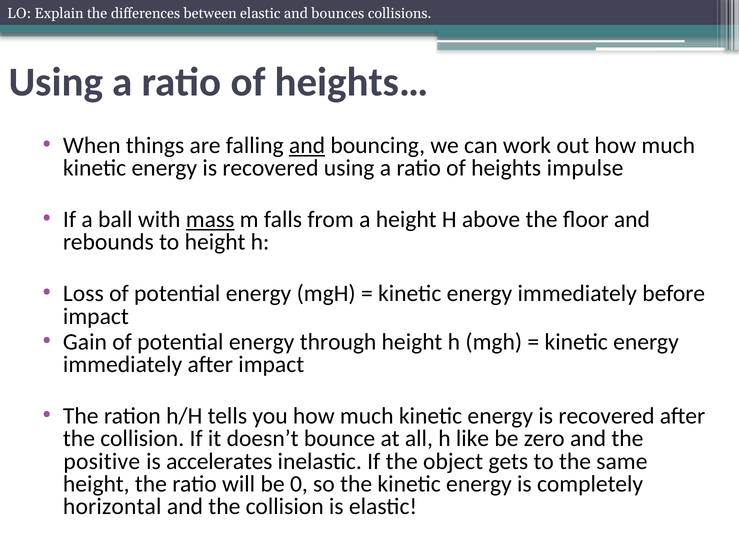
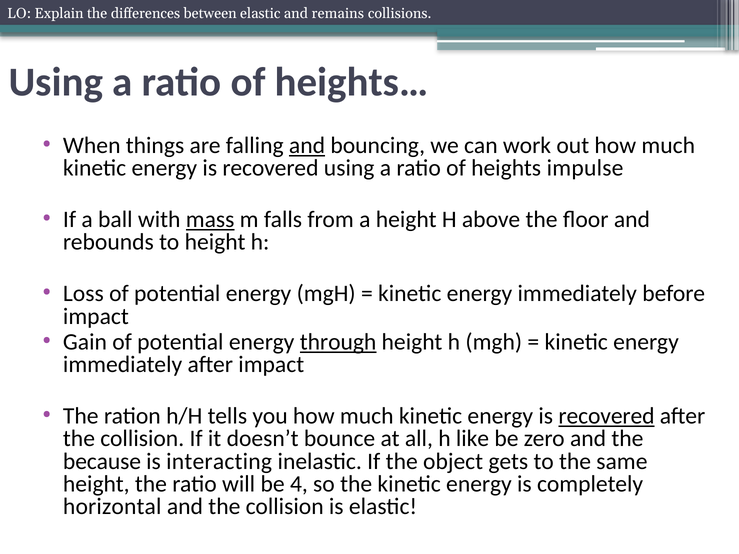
bounces: bounces -> remains
through underline: none -> present
recovered at (607, 416) underline: none -> present
positive: positive -> because
accelerates: accelerates -> interacting
0: 0 -> 4
